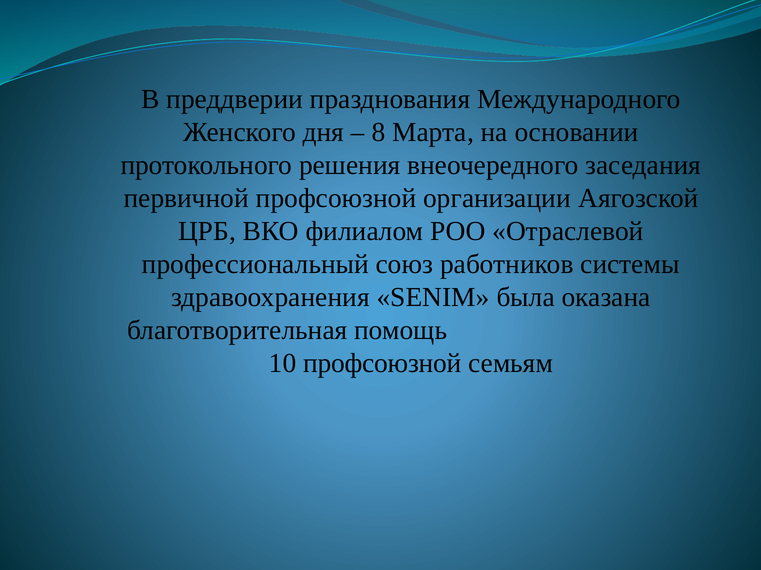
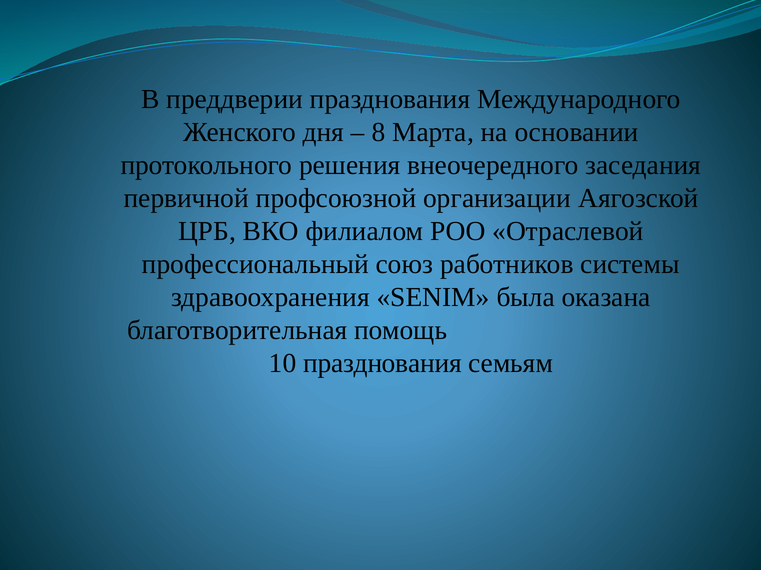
10 профсоюзной: профсоюзной -> празднования
